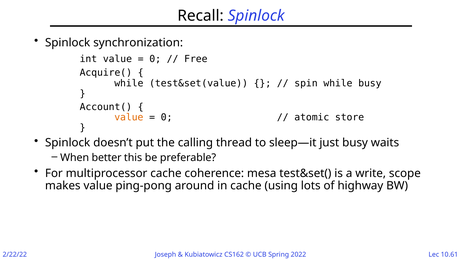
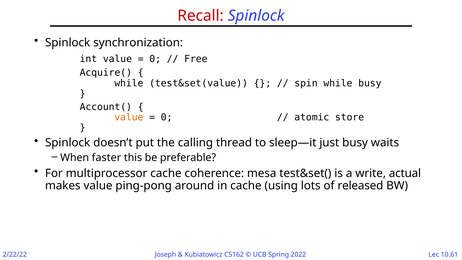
Recall colour: black -> red
better: better -> faster
scope: scope -> actual
highway: highway -> released
